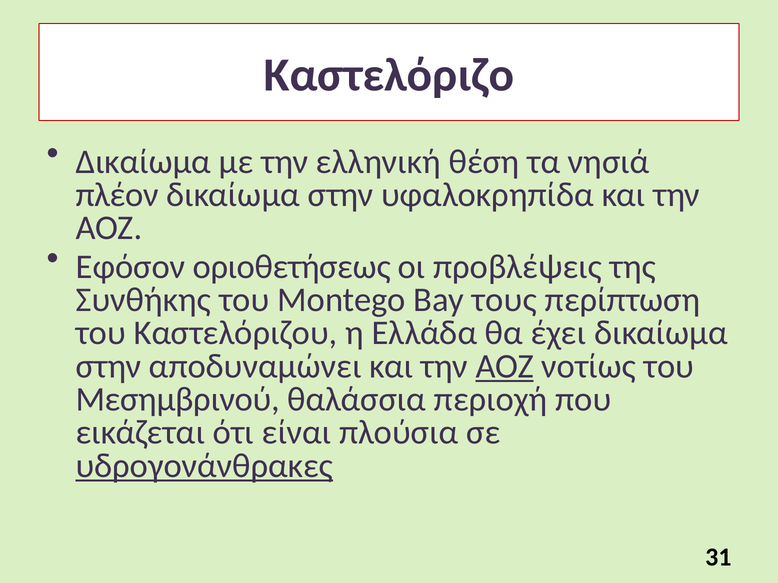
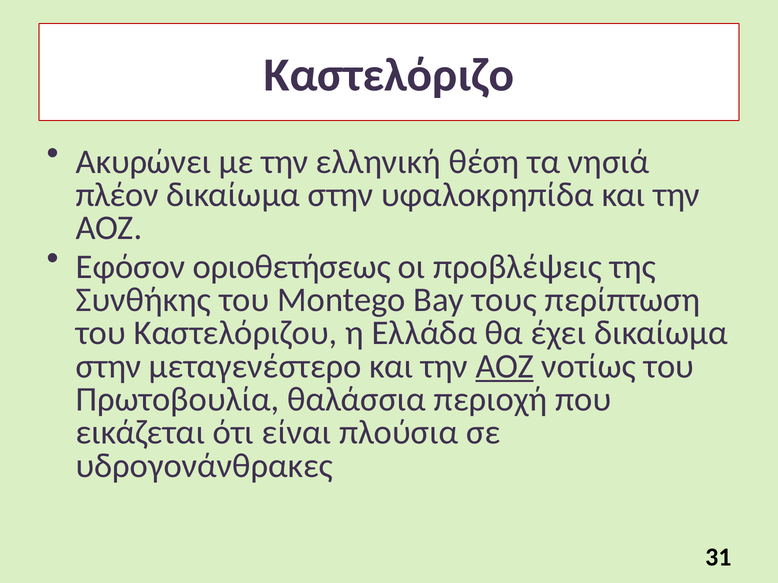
Δικαίωμα at (143, 162): Δικαίωμα -> Ακυρώνει
αποδυναμώνει: αποδυναμώνει -> μεταγενέστερο
Μεσημβρινού: Μεσημβρινού -> Πρωτοβουλία
υδρογονάνθρακες underline: present -> none
